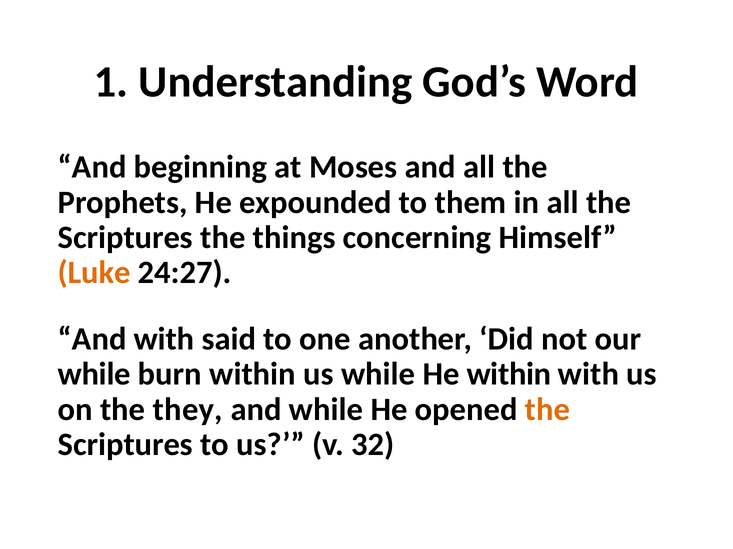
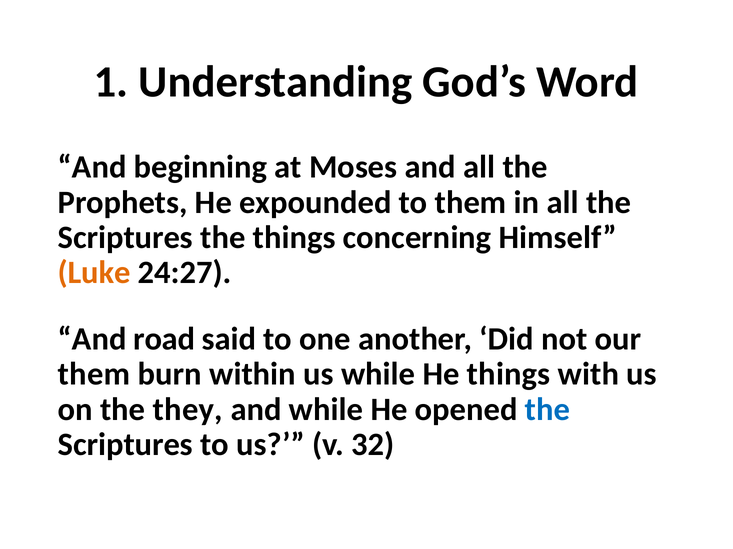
And with: with -> road
while at (94, 375): while -> them
He within: within -> things
the at (548, 410) colour: orange -> blue
